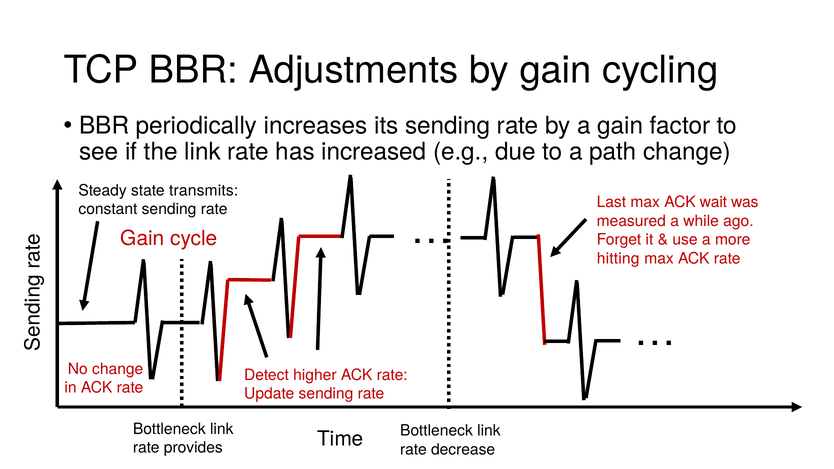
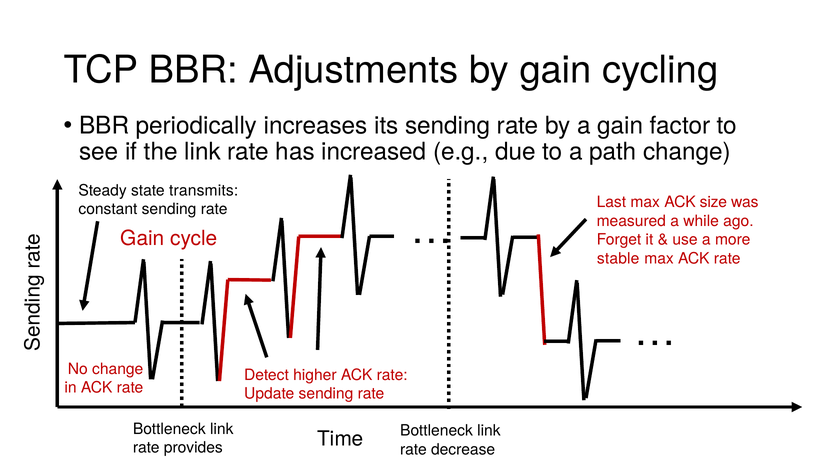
wait: wait -> size
hitting: hitting -> stable
